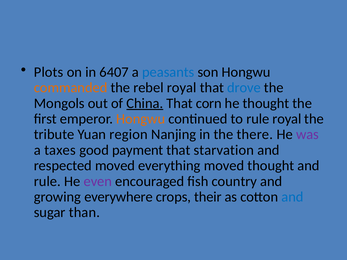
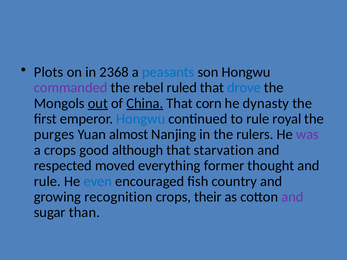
6407: 6407 -> 2368
commanded colour: orange -> purple
rebel royal: royal -> ruled
out underline: none -> present
he thought: thought -> dynasty
Hongwu at (141, 119) colour: orange -> blue
tribute: tribute -> purges
region: region -> almost
there: there -> rulers
a taxes: taxes -> crops
payment: payment -> although
everything moved: moved -> former
even colour: purple -> blue
everywhere: everywhere -> recognition
and at (292, 197) colour: blue -> purple
